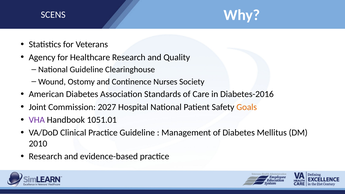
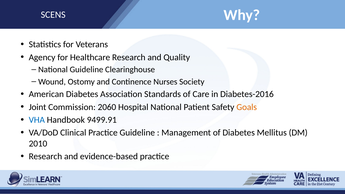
2027: 2027 -> 2060
VHA colour: purple -> blue
1051.01: 1051.01 -> 9499.91
